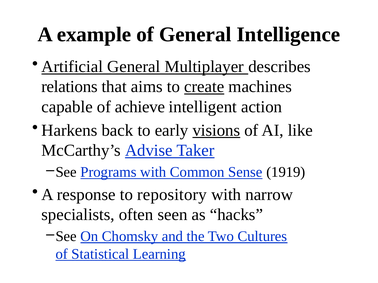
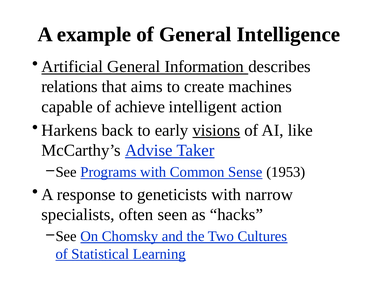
Multiplayer: Multiplayer -> Information
create underline: present -> none
1919: 1919 -> 1953
repository: repository -> geneticists
